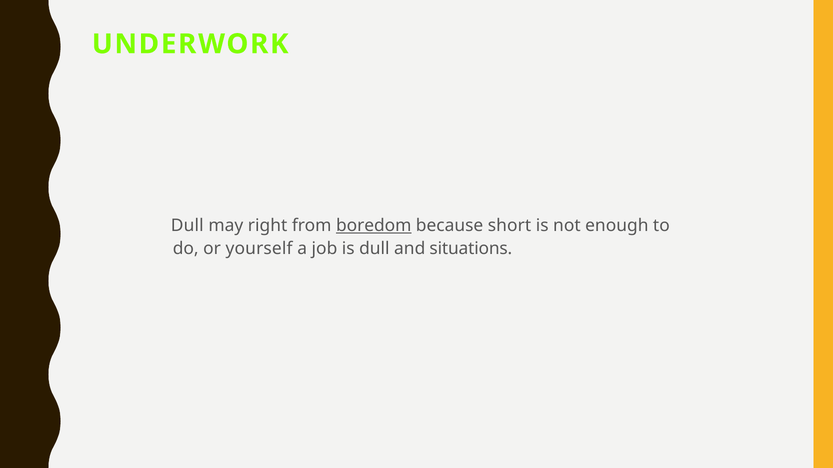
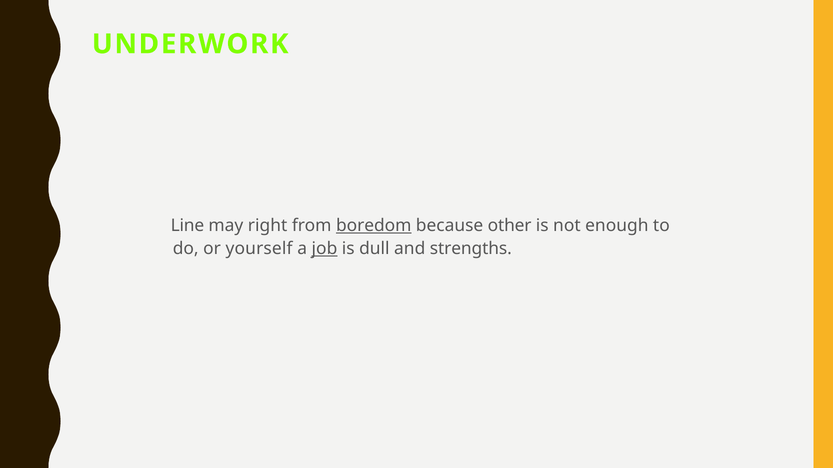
Dull at (187, 226): Dull -> Line
short: short -> other
job underline: none -> present
situations: situations -> strengths
